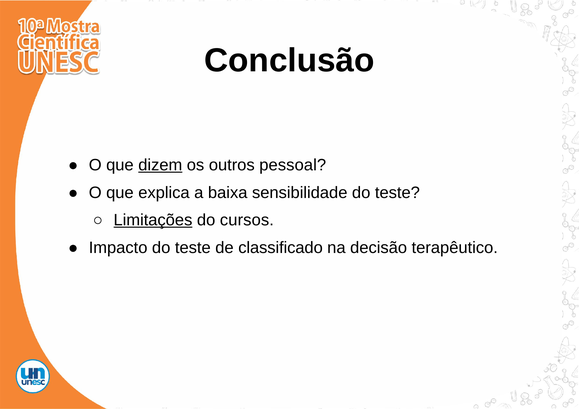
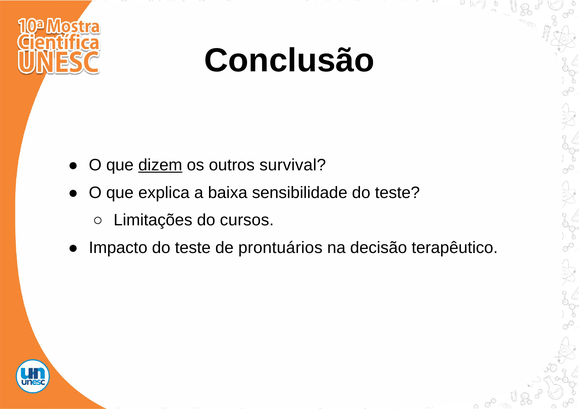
pessoal: pessoal -> survival
Limitações underline: present -> none
classificado: classificado -> prontuários
